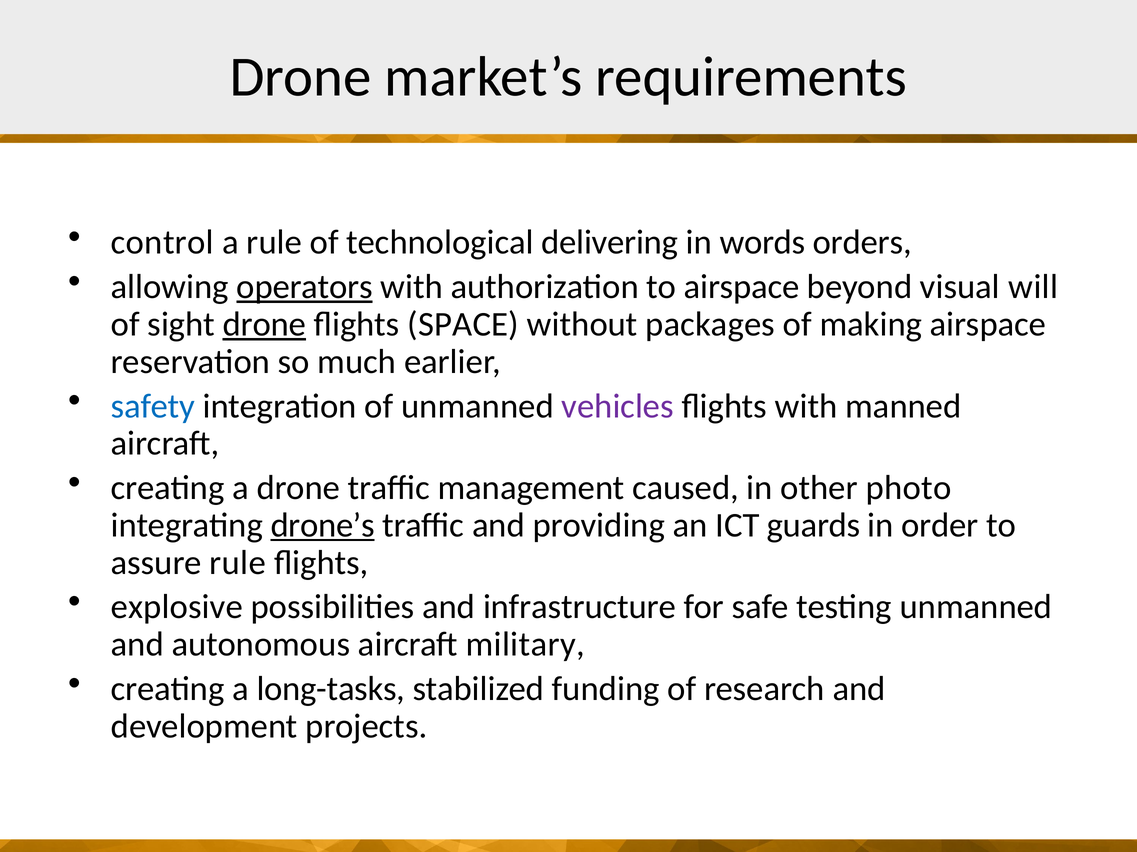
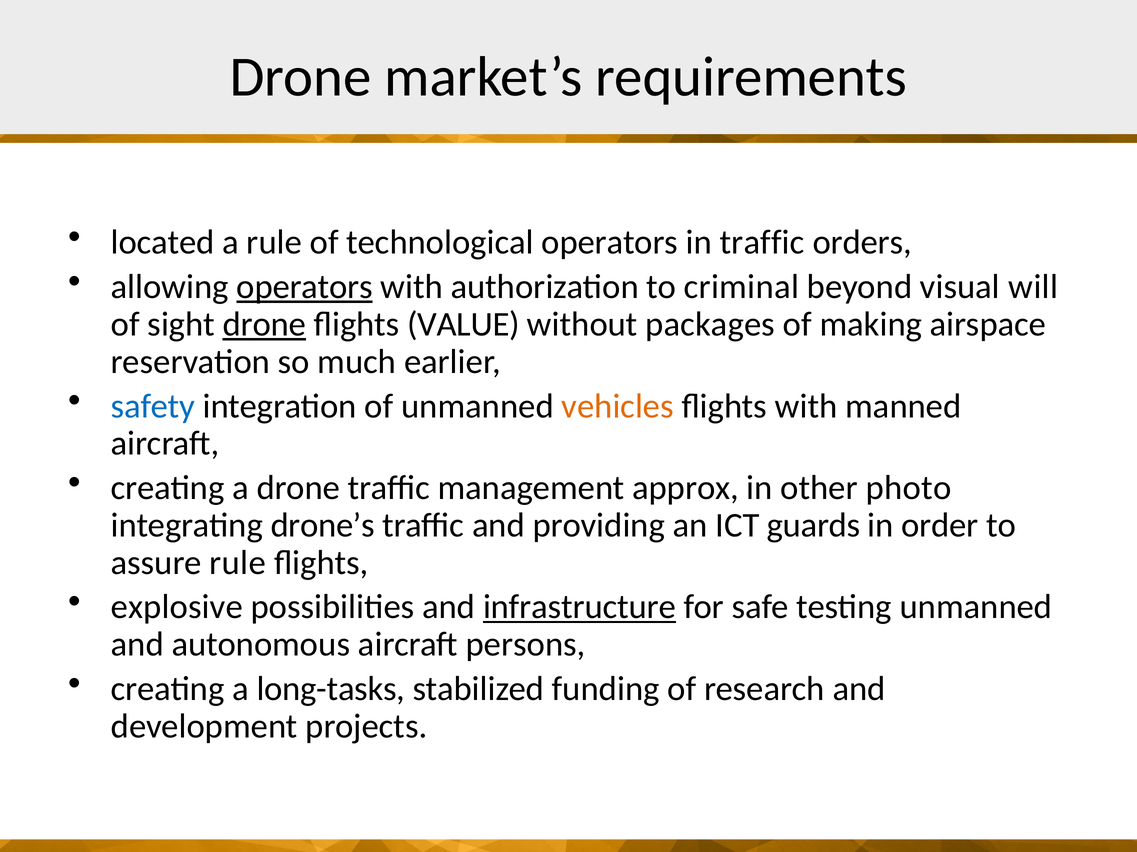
control: control -> located
technological delivering: delivering -> operators
in words: words -> traffic
to airspace: airspace -> criminal
SPACE: SPACE -> VALUE
vehicles colour: purple -> orange
caused: caused -> approx
drone’s underline: present -> none
infrastructure underline: none -> present
military: military -> persons
